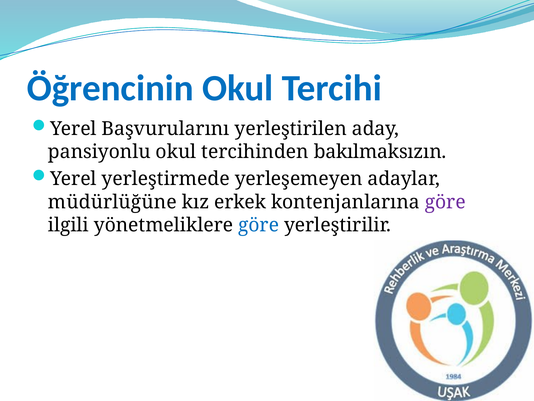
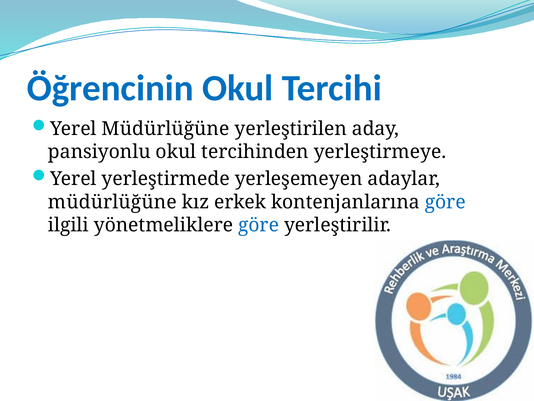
Yerel Başvurularını: Başvurularını -> Müdürlüğüne
bakılmaksızın: bakılmaksızın -> yerleştirmeye
göre at (445, 202) colour: purple -> blue
